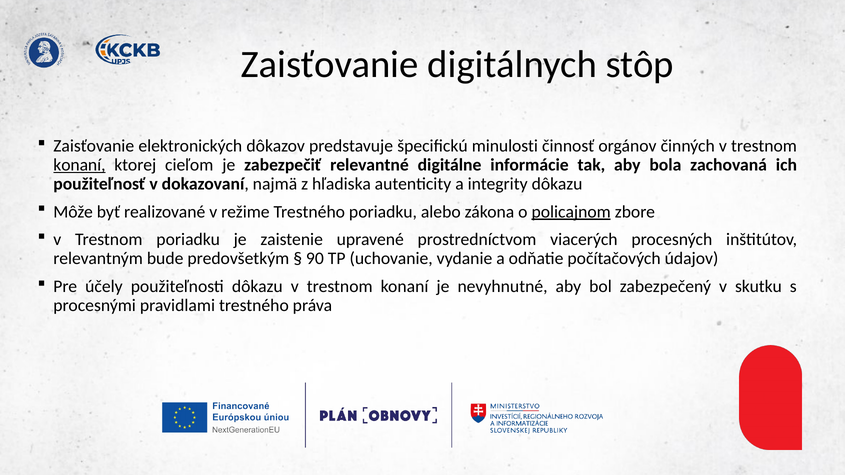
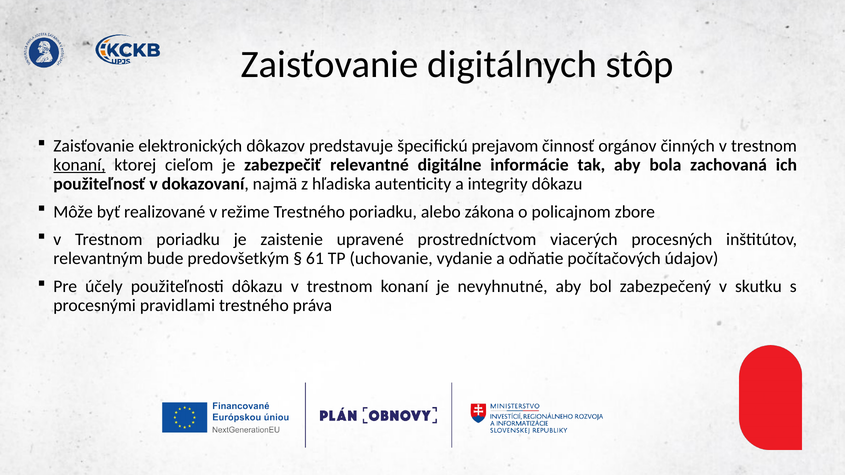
minulosti: minulosti -> prejavom
policajnom underline: present -> none
90: 90 -> 61
